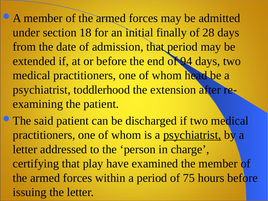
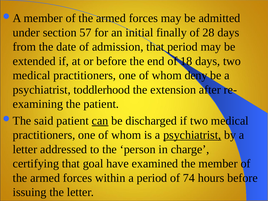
18: 18 -> 57
94: 94 -> 18
head: head -> deny
can underline: none -> present
play: play -> goal
75: 75 -> 74
